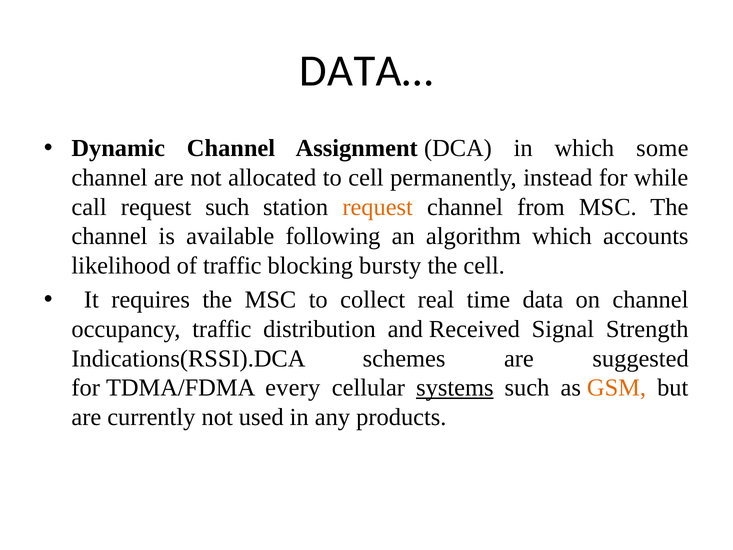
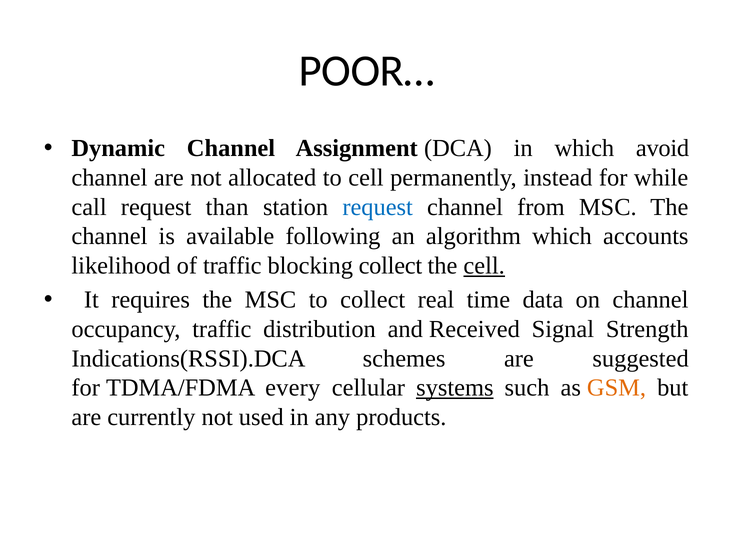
DATA…: DATA… -> POOR…
some: some -> avoid
request such: such -> than
request at (378, 207) colour: orange -> blue
blocking bursty: bursty -> collect
cell at (484, 266) underline: none -> present
